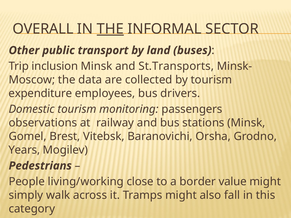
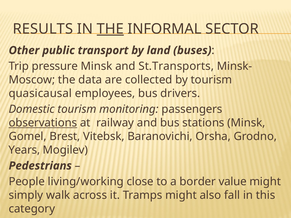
OVERALL: OVERALL -> RESULTS
inclusion: inclusion -> pressure
expenditure: expenditure -> quasicausal
observations underline: none -> present
